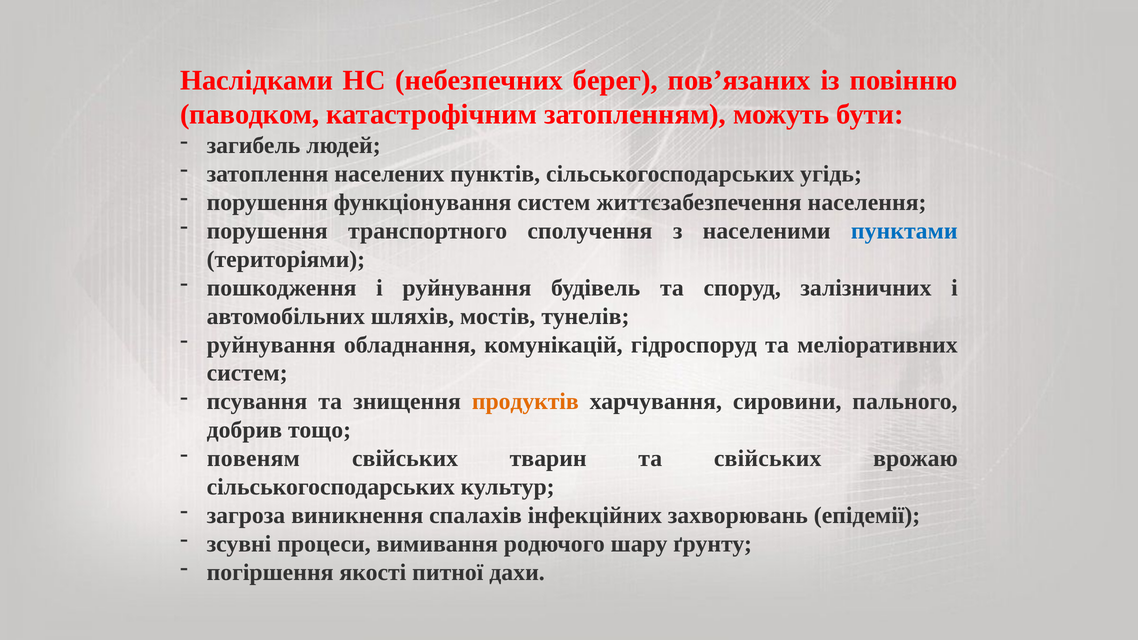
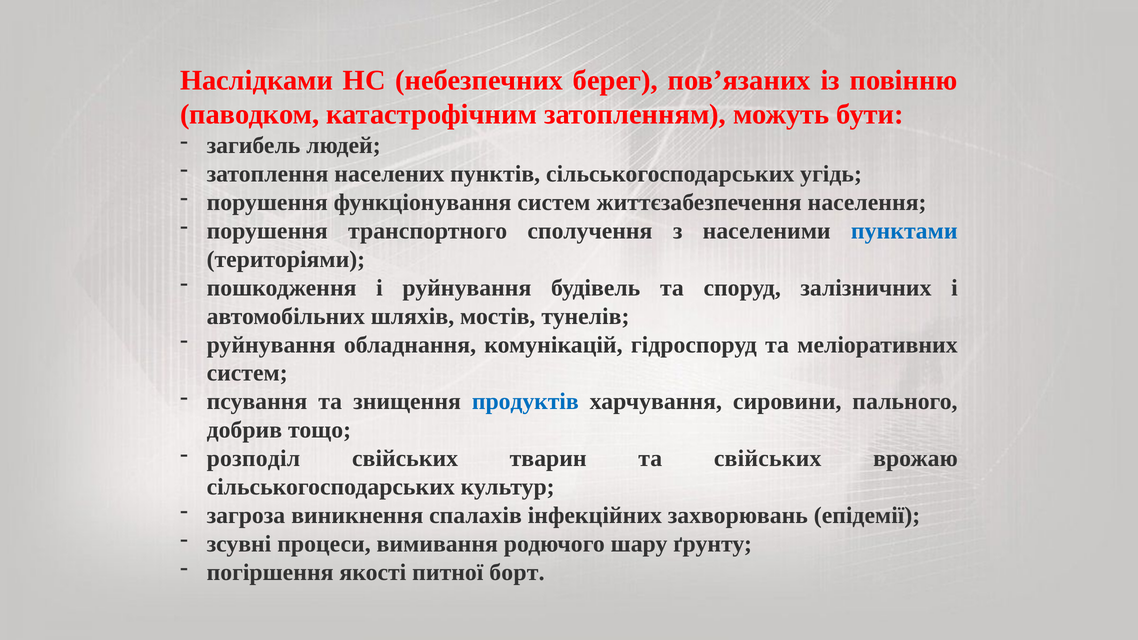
продуктів colour: orange -> blue
повеням: повеням -> розподіл
дахи: дахи -> борт
